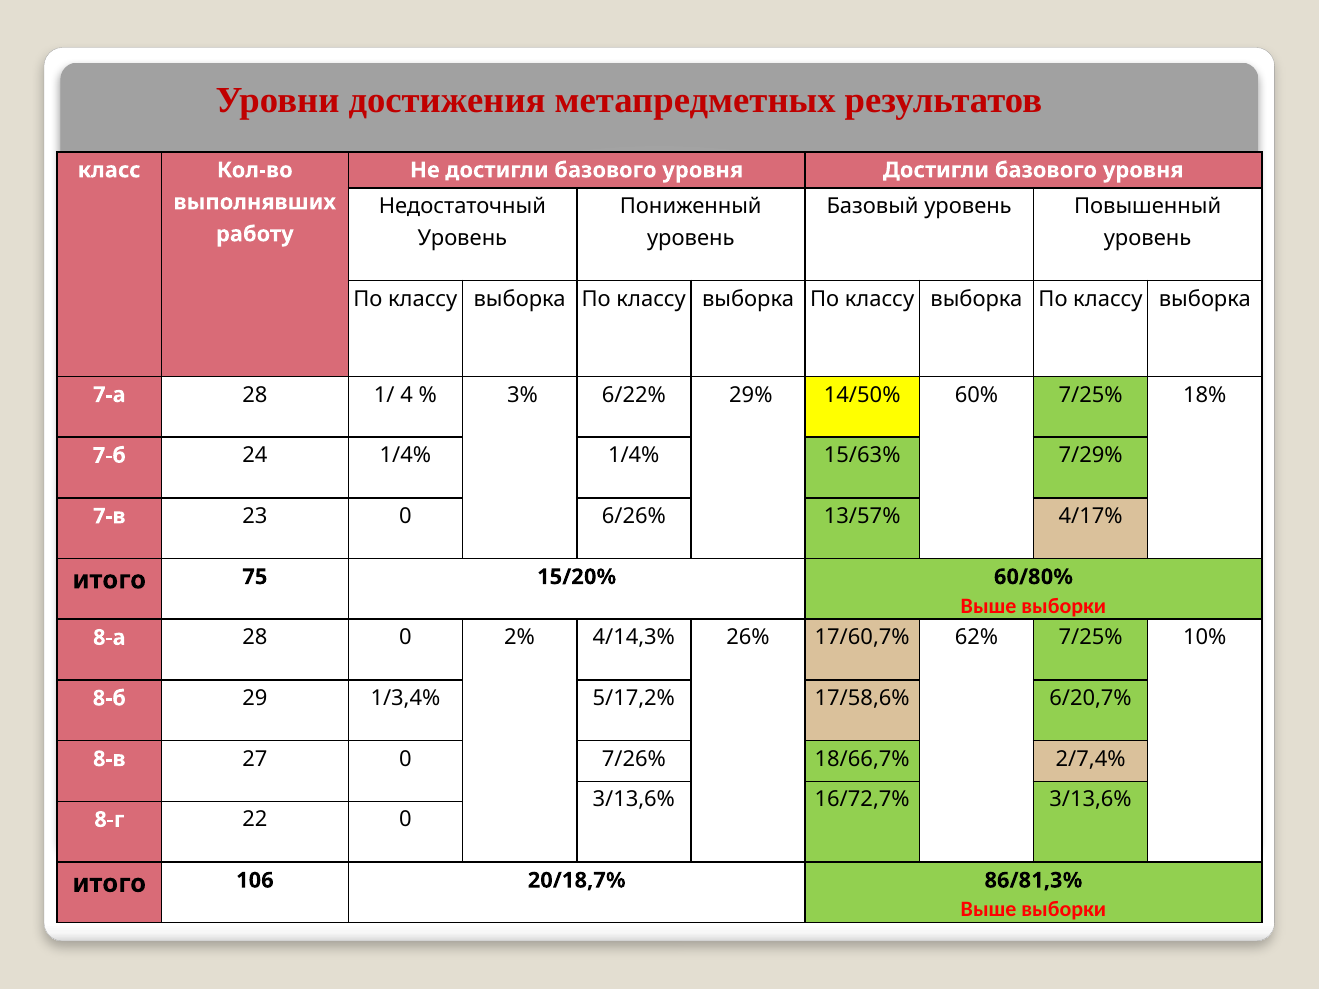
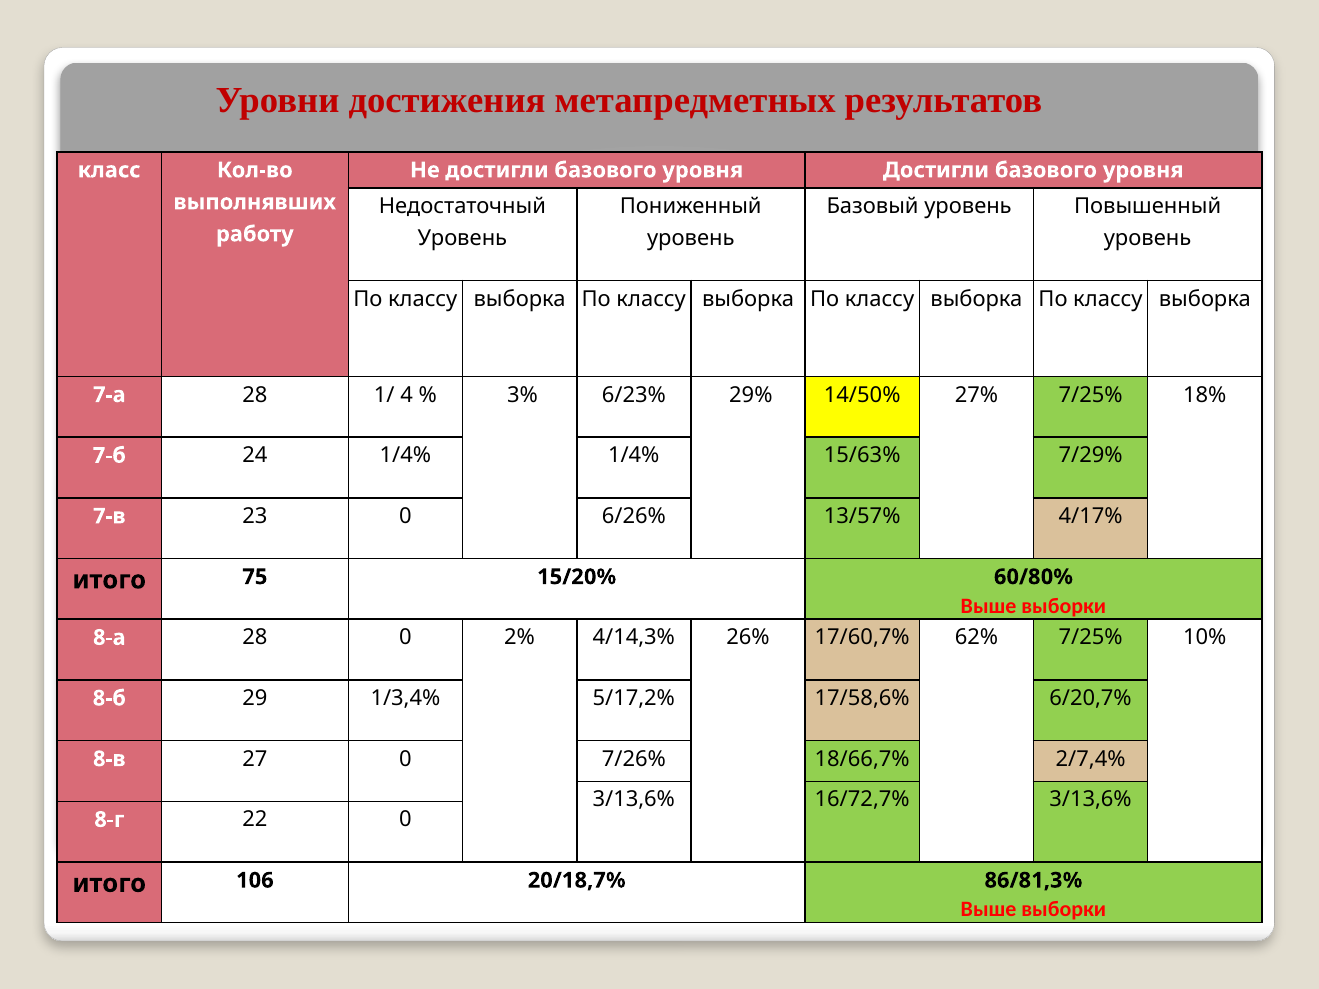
6/22%: 6/22% -> 6/23%
60%: 60% -> 27%
